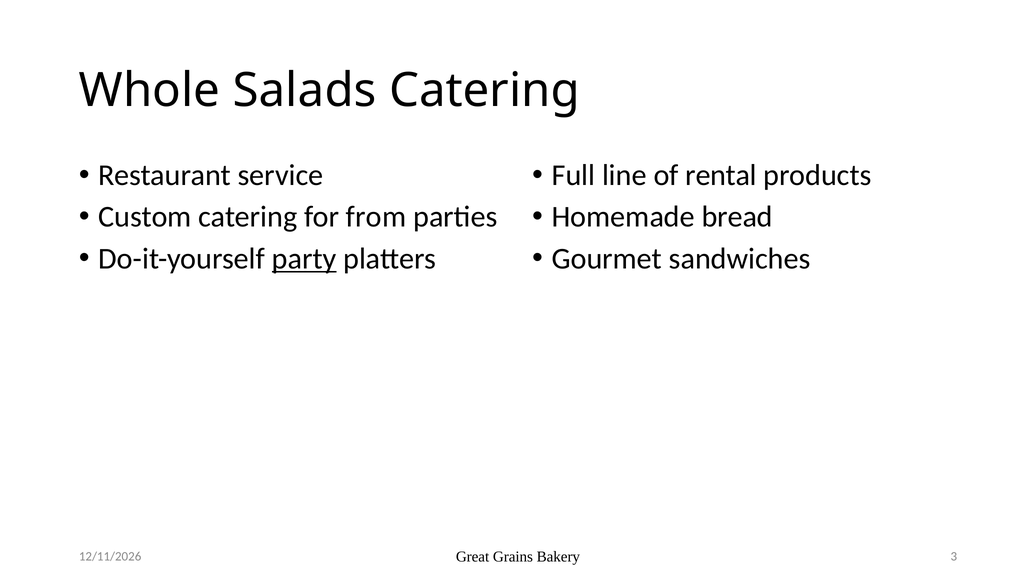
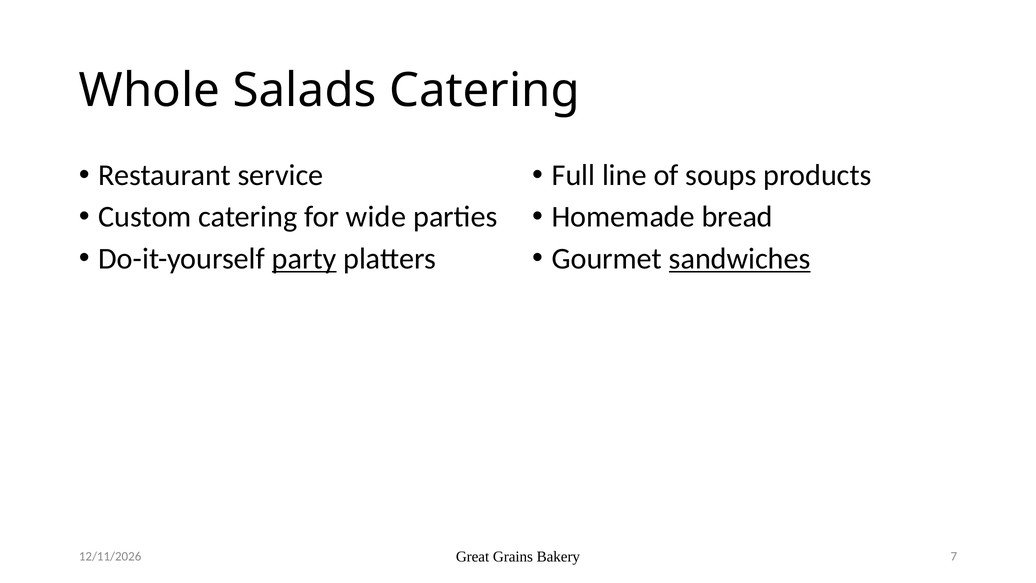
rental: rental -> soups
from: from -> wide
sandwiches underline: none -> present
3: 3 -> 7
